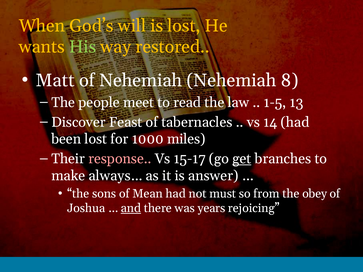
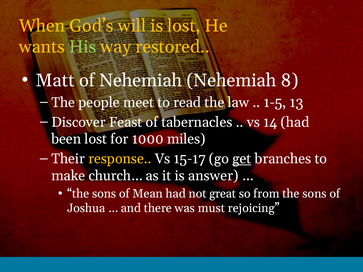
response colour: pink -> yellow
always…: always… -> church…
must: must -> great
from the obey: obey -> sons
and underline: present -> none
years: years -> must
